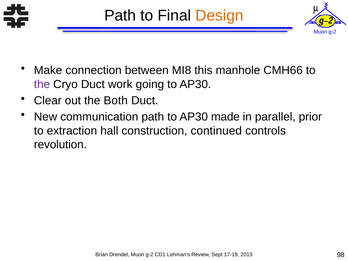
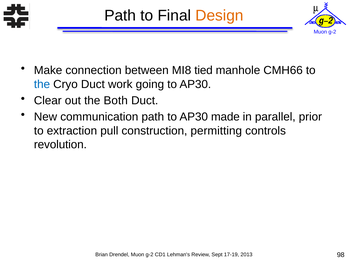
this: this -> tied
the at (42, 84) colour: purple -> blue
hall: hall -> pull
continued: continued -> permitting
